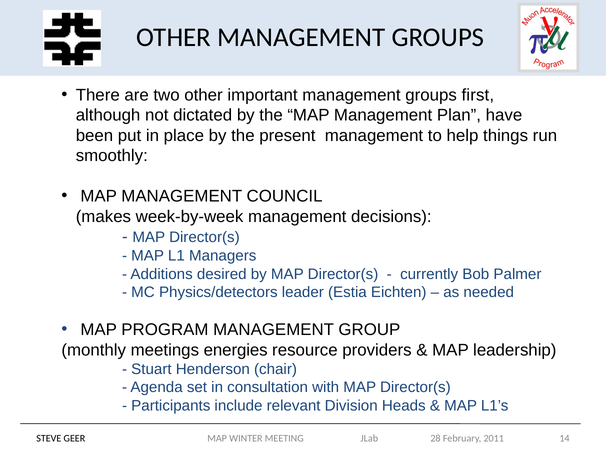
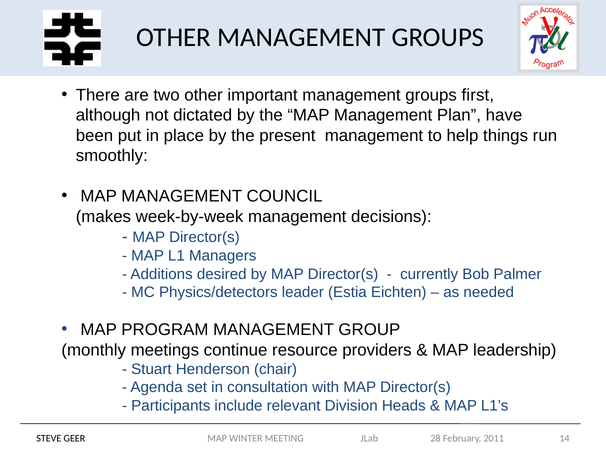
energies: energies -> continue
